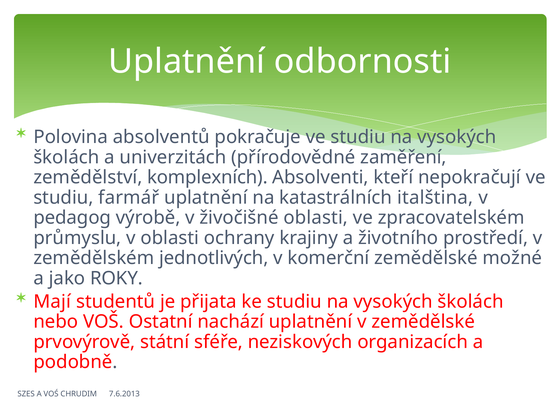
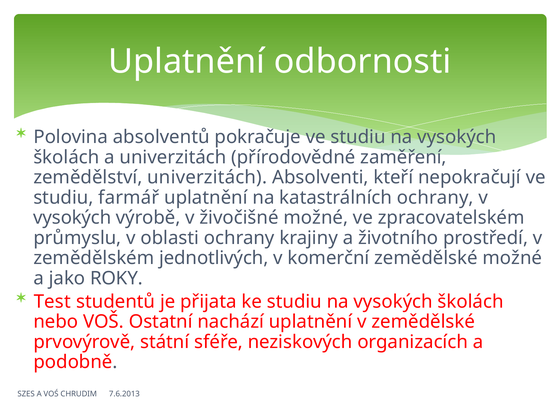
zemědělství komplexních: komplexních -> univerzitách
katastrálních italština: italština -> ochrany
pedagog at (72, 218): pedagog -> vysokých
živočišné oblasti: oblasti -> možné
Mají: Mají -> Test
